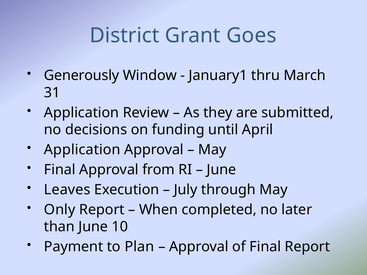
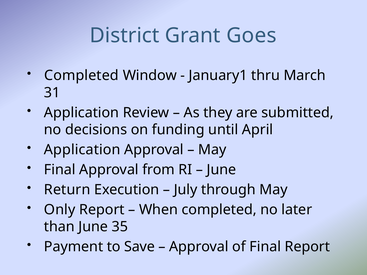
Generously at (82, 76): Generously -> Completed
Leaves: Leaves -> Return
10: 10 -> 35
Plan: Plan -> Save
